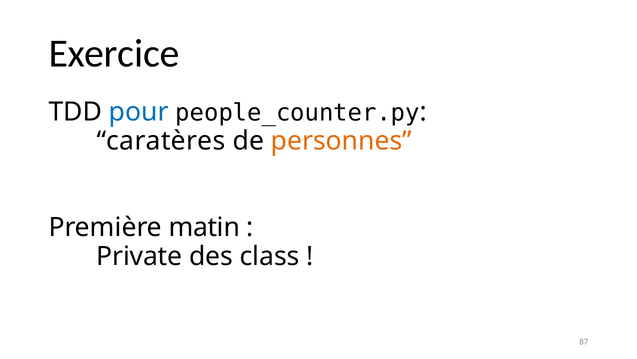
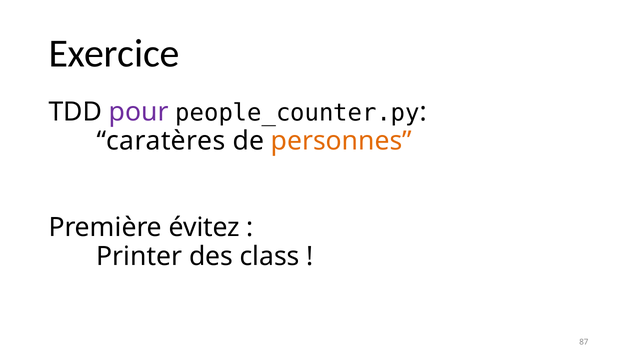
pour colour: blue -> purple
matin: matin -> évitez
Private: Private -> Printer
